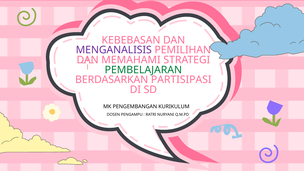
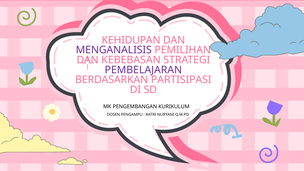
KEBEBASAN: KEBEBASAN -> KEHIDUPAN
MEMAHAMI: MEMAHAMI -> KEBEBASAN
PEMBELAJARAN colour: green -> purple
